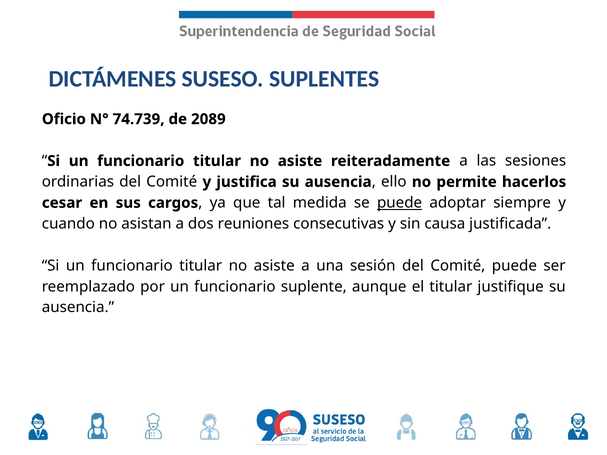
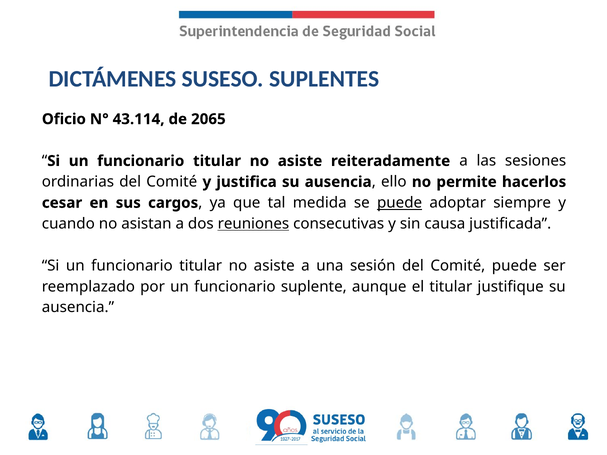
74.739: 74.739 -> 43.114
2089: 2089 -> 2065
reuniones underline: none -> present
